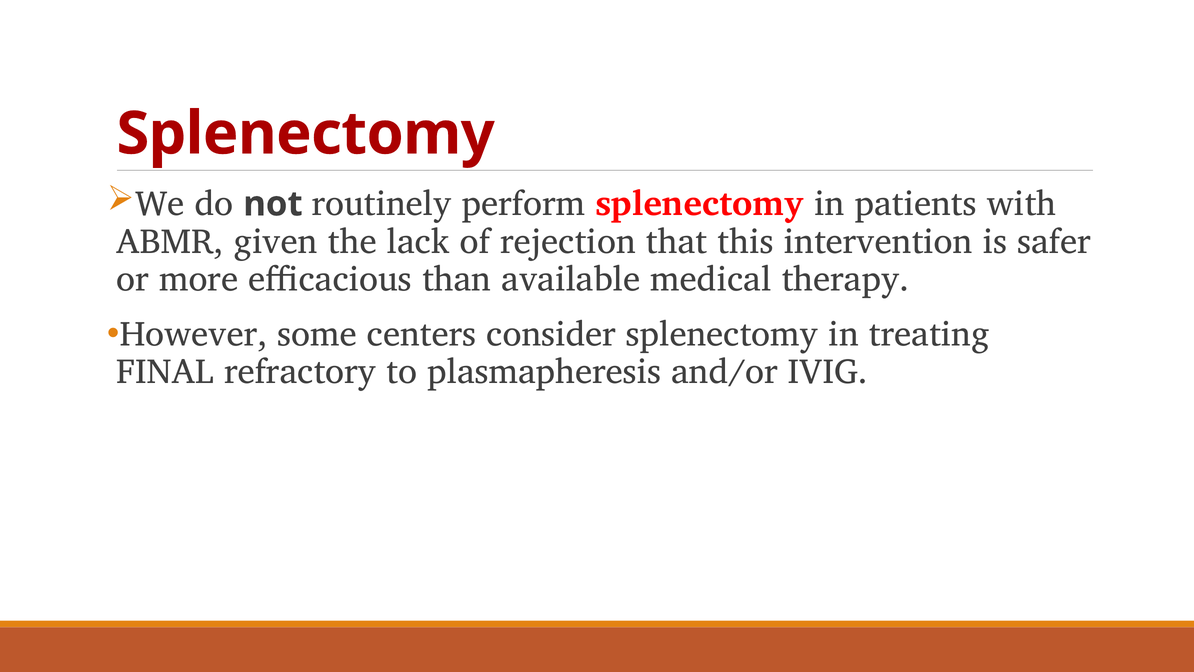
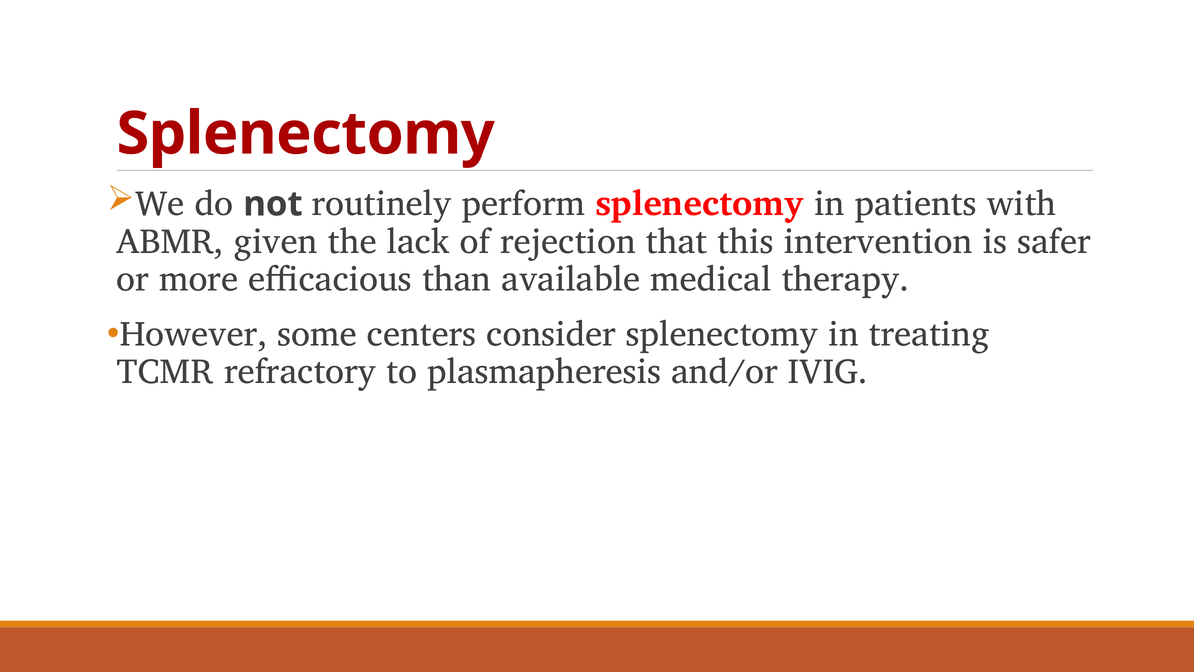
FINAL: FINAL -> TCMR
